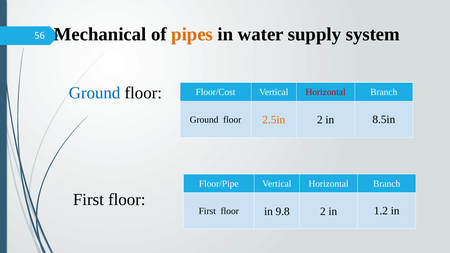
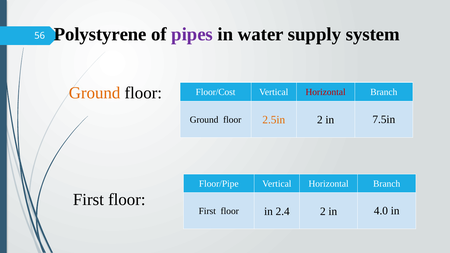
Mechanical: Mechanical -> Polystyrene
pipes colour: orange -> purple
Ground at (95, 93) colour: blue -> orange
8.5in: 8.5in -> 7.5in
1.2: 1.2 -> 4.0
9.8: 9.8 -> 2.4
